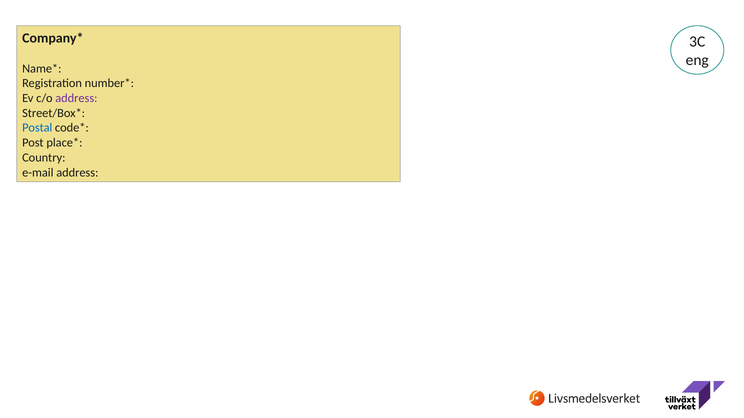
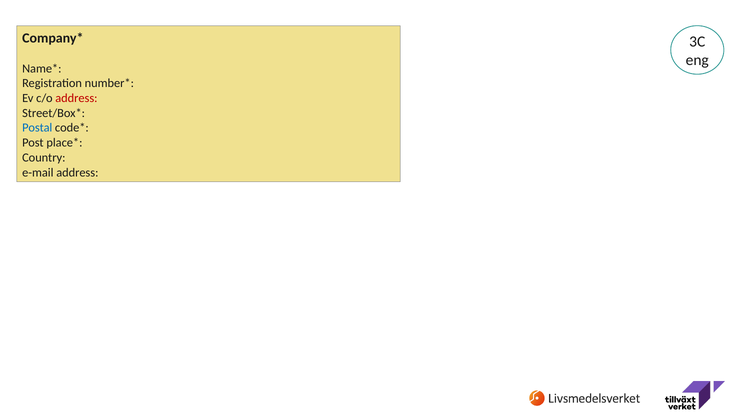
address at (76, 98) colour: purple -> red
